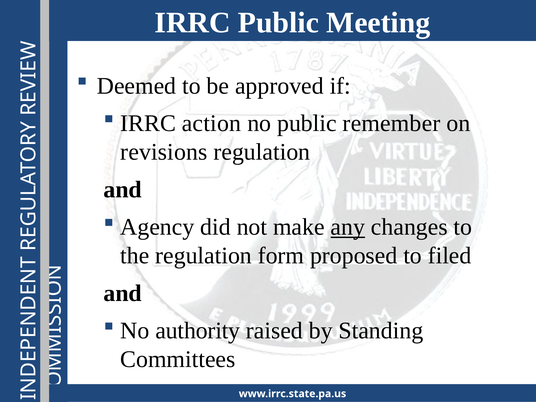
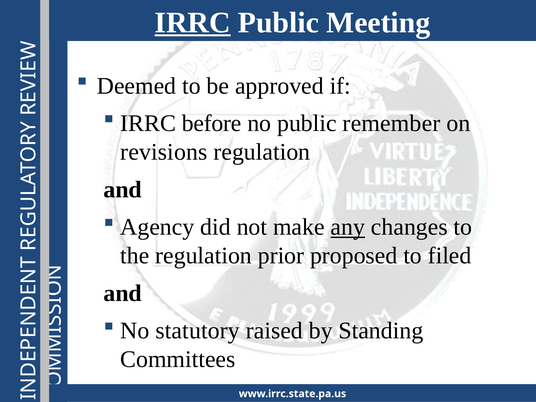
IRRC at (193, 23) underline: none -> present
action: action -> before
form: form -> prior
authority: authority -> statutory
